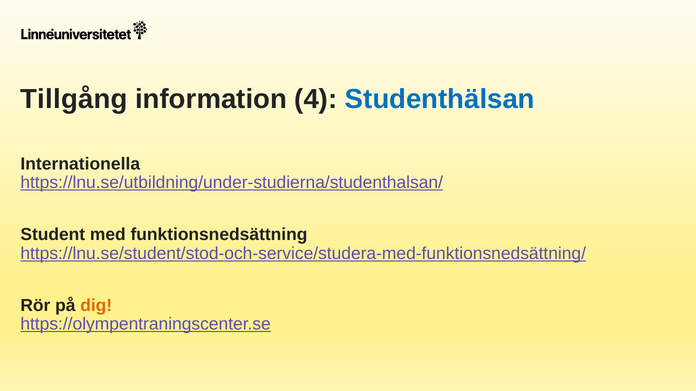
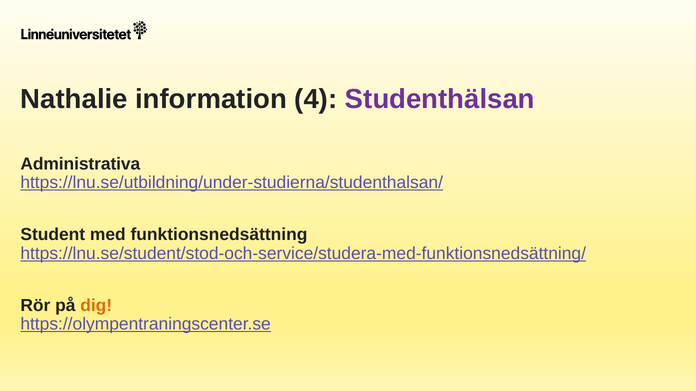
Tillgång: Tillgång -> Nathalie
Studenthälsan colour: blue -> purple
Internationella: Internationella -> Administrativa
